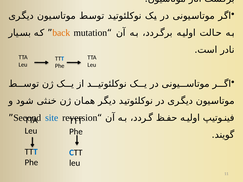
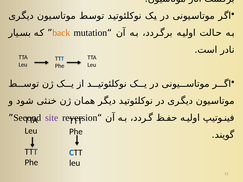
site colour: blue -> purple
